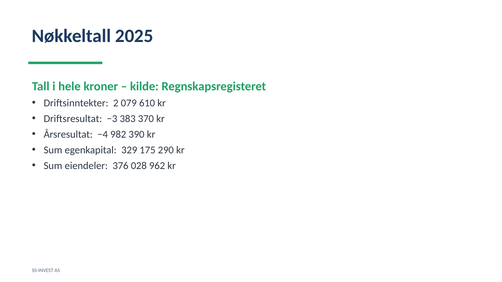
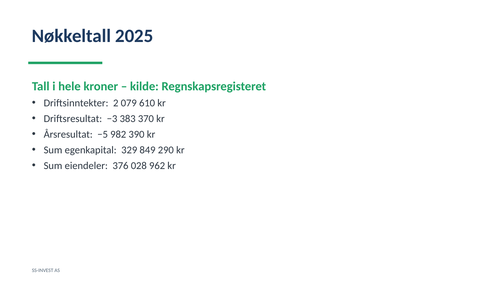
−4: −4 -> −5
175: 175 -> 849
